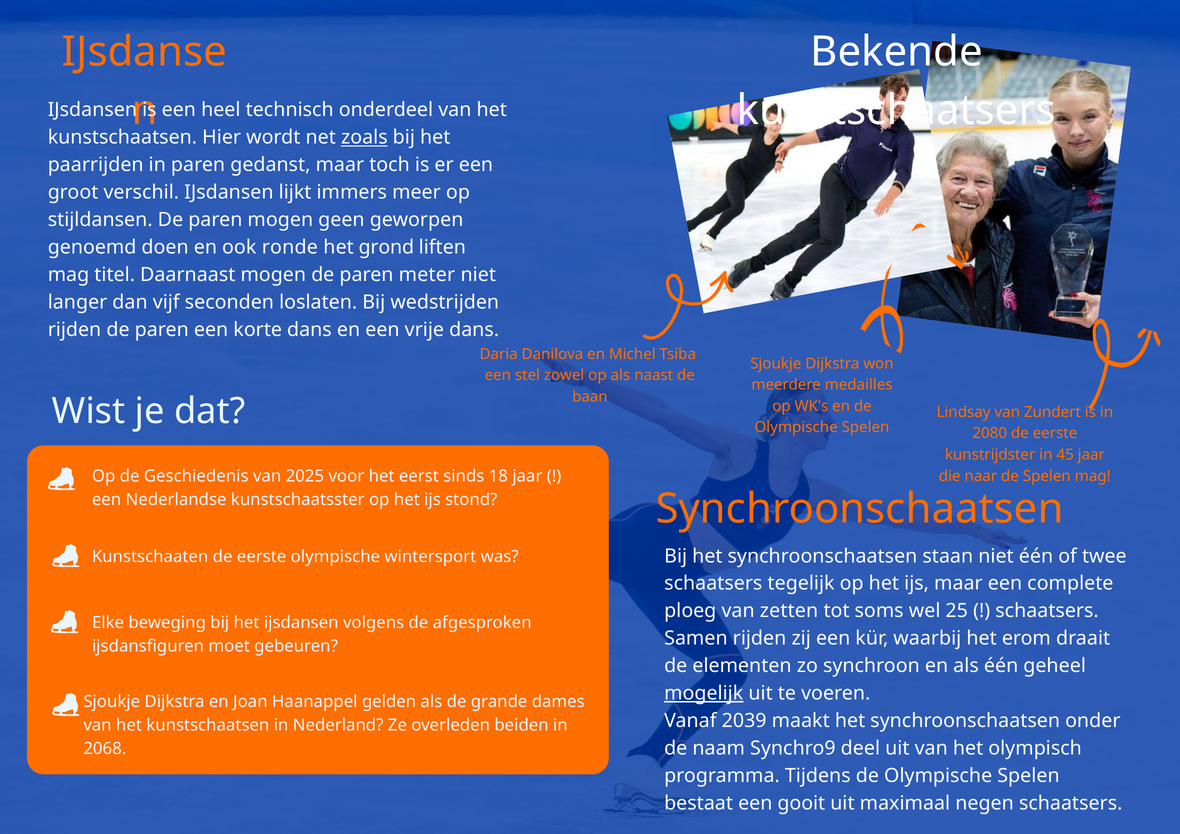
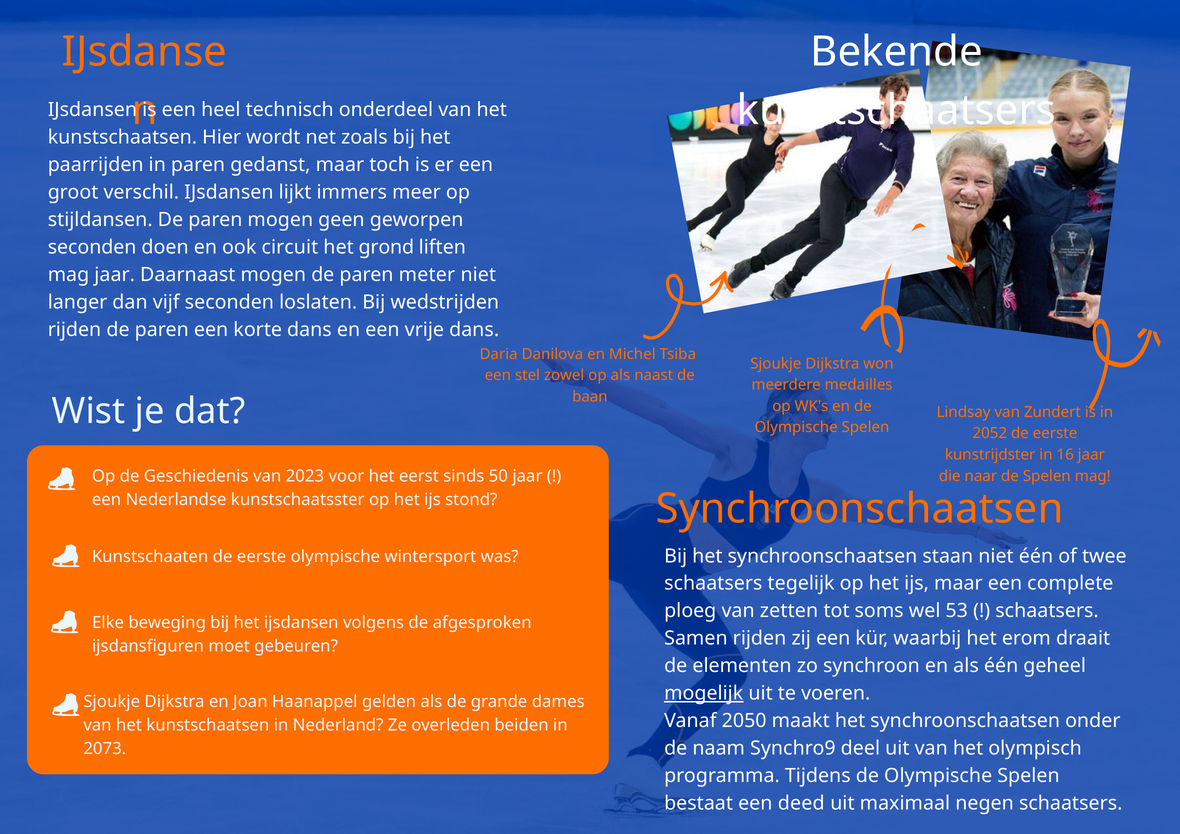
zoals underline: present -> none
genoemd at (92, 247): genoemd -> seconden
ronde: ronde -> circuit
mag titel: titel -> jaar
2080: 2080 -> 2052
45: 45 -> 16
2025: 2025 -> 2023
18: 18 -> 50
25: 25 -> 53
2039: 2039 -> 2050
2068: 2068 -> 2073
gooit: gooit -> deed
